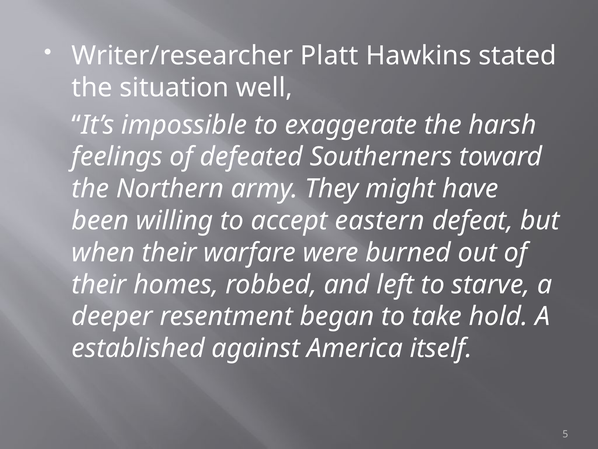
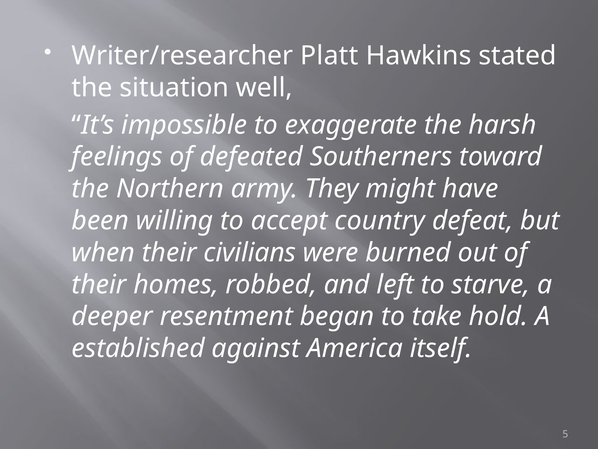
eastern: eastern -> country
warfare: warfare -> civilians
